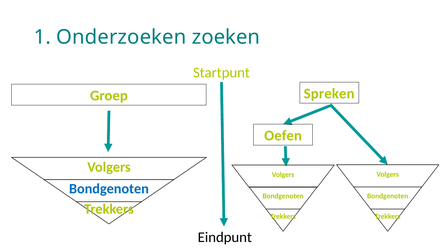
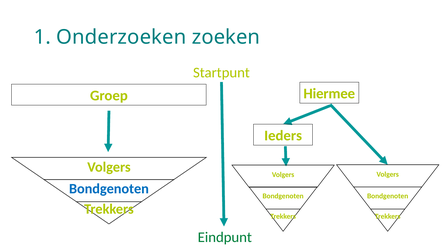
Spreken: Spreken -> Hiermee
Oefen: Oefen -> Ieders
Eindpunt colour: black -> green
